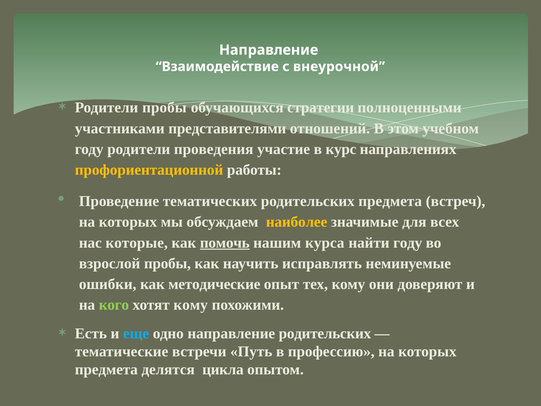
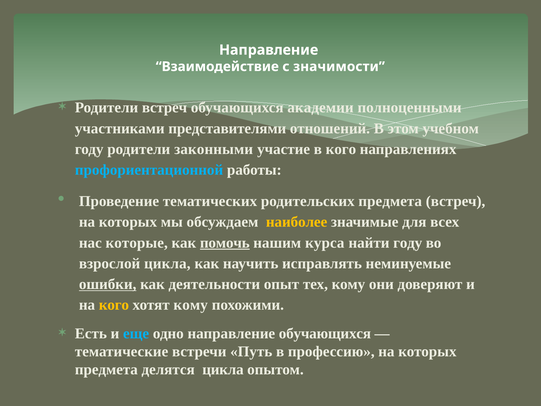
внеурочной: внеурочной -> значимости
Родители пробы: пробы -> встреч
стратегии: стратегии -> академии
проведения: проведения -> законными
в курс: курс -> кого
профориентационной colour: yellow -> light blue
взрослой пробы: пробы -> цикла
ошибки underline: none -> present
методические: методические -> деятельности
кого at (114, 305) colour: light green -> yellow
направление родительских: родительских -> обучающихся
